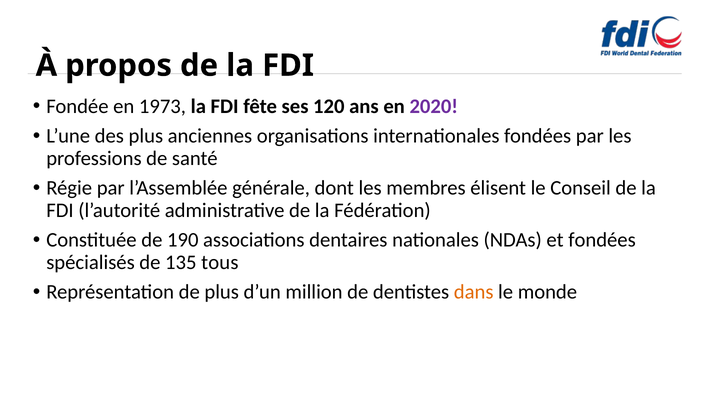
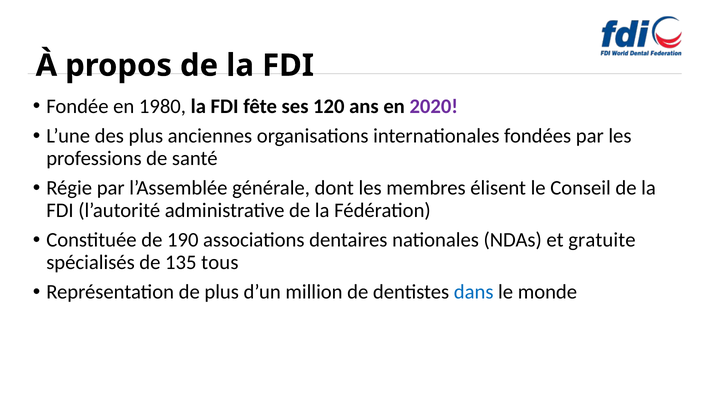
1973: 1973 -> 1980
et fondées: fondées -> gratuite
dans colour: orange -> blue
